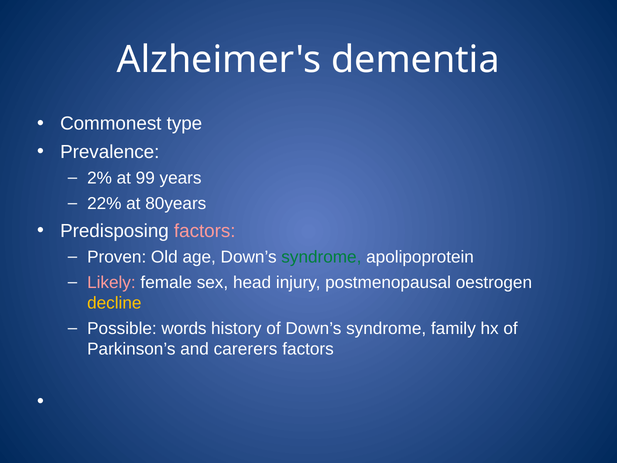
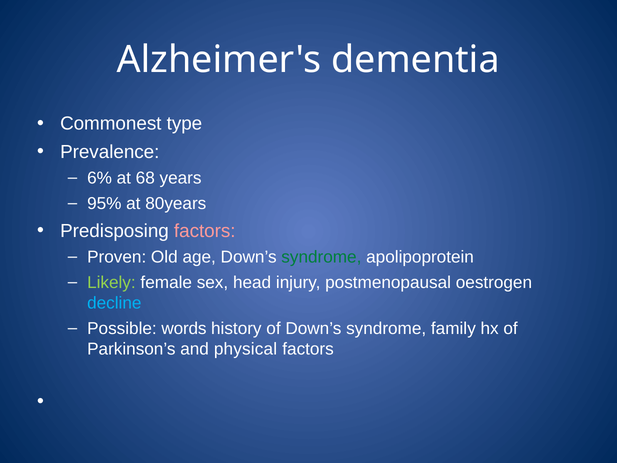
2%: 2% -> 6%
99: 99 -> 68
22%: 22% -> 95%
Likely colour: pink -> light green
decline colour: yellow -> light blue
carerers: carerers -> physical
